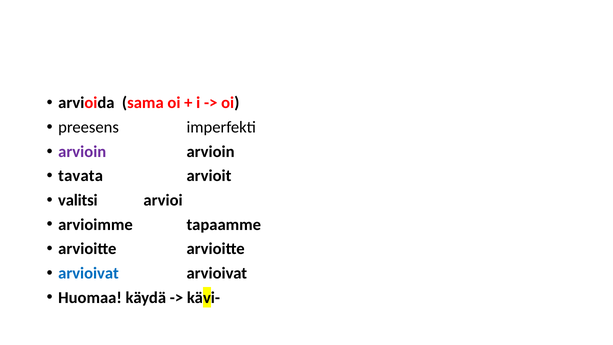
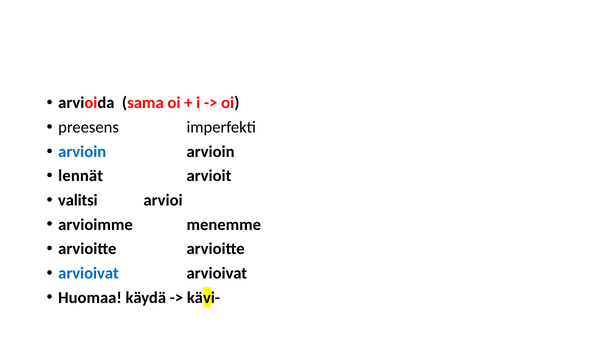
arvioin at (82, 152) colour: purple -> blue
tavata: tavata -> lennät
tapaamme: tapaamme -> menemme
